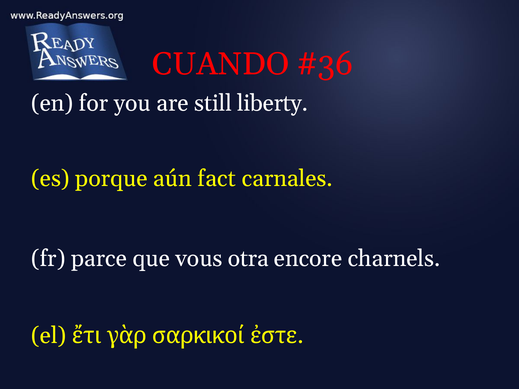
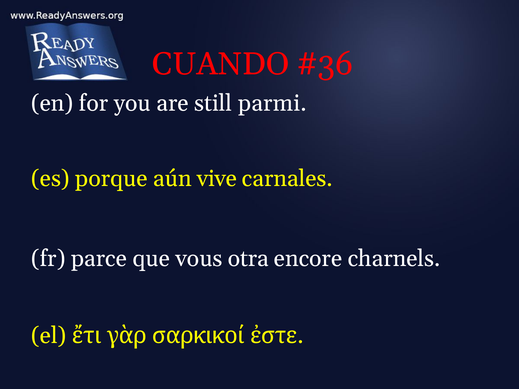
liberty: liberty -> parmi
fact: fact -> vive
